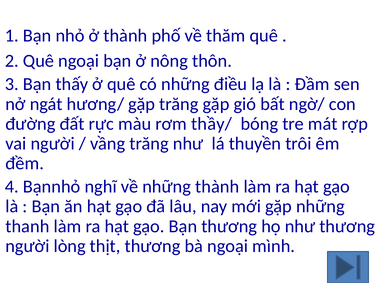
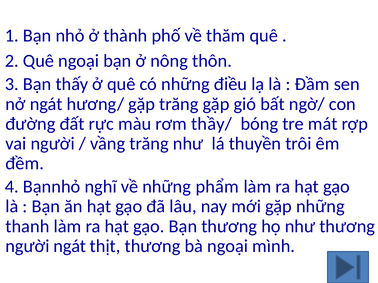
những thành: thành -> phẩm
người lòng: lòng -> ngát
